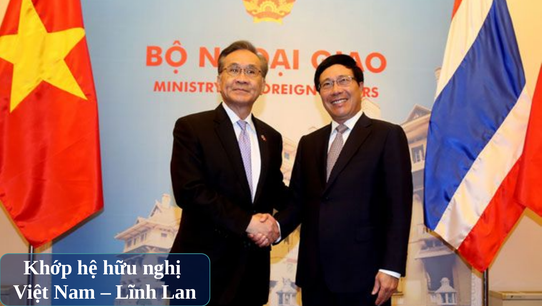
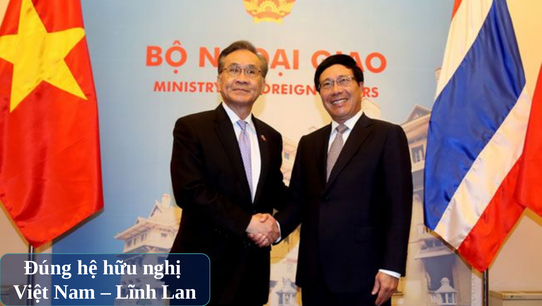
Khớp: Khớp -> Đúng
